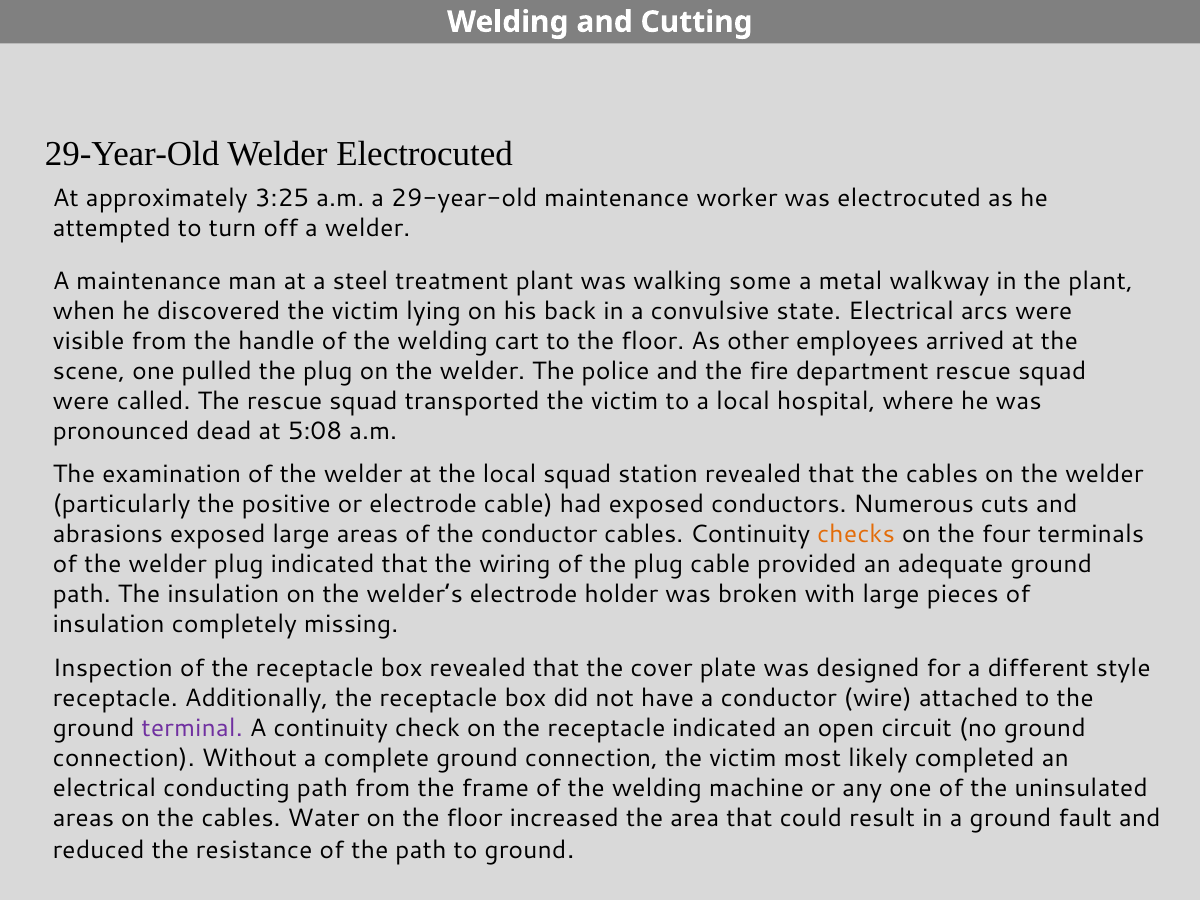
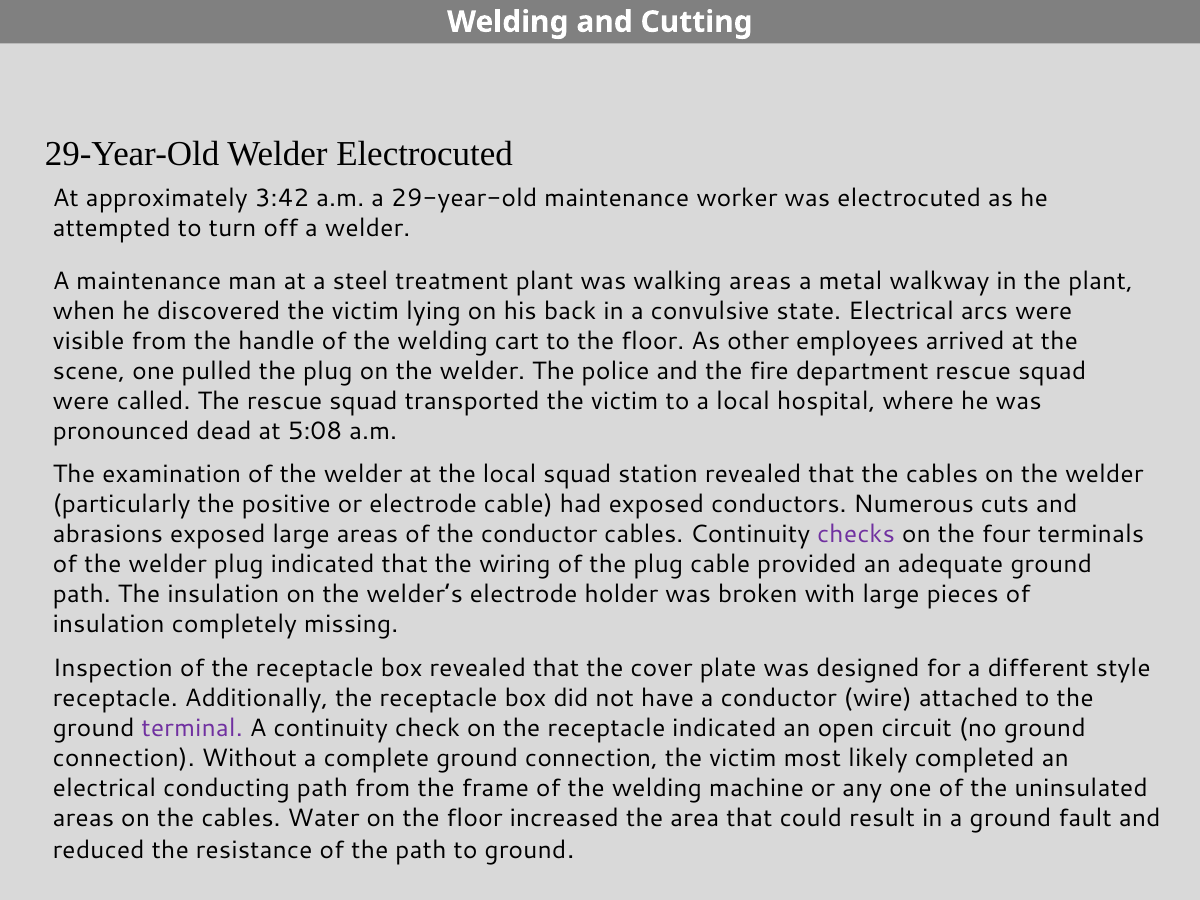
3:25: 3:25 -> 3:42
walking some: some -> areas
checks colour: orange -> purple
